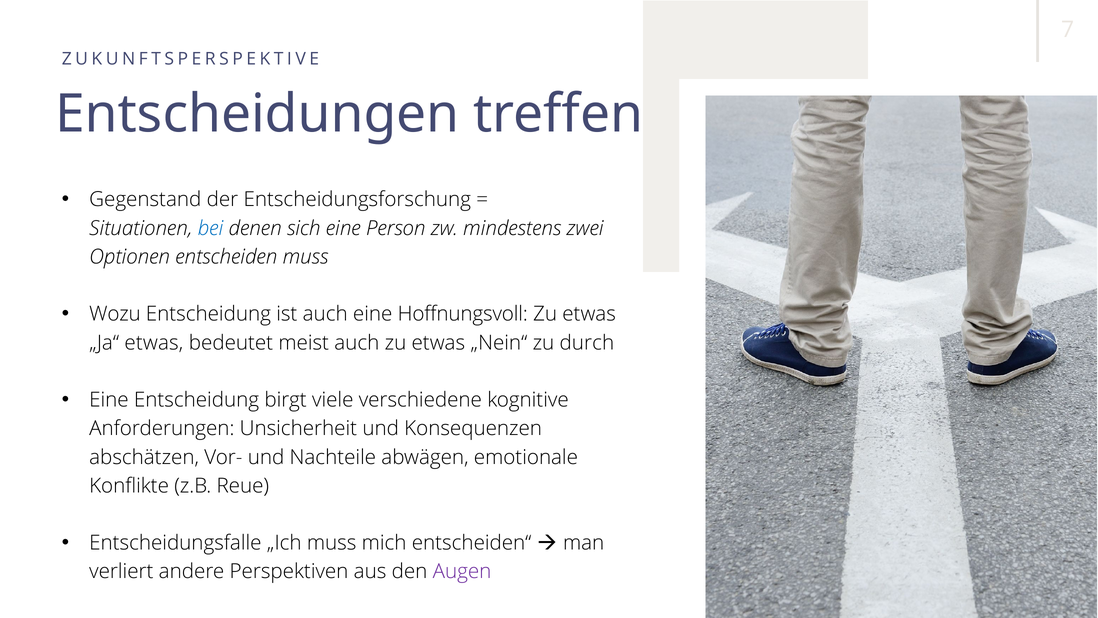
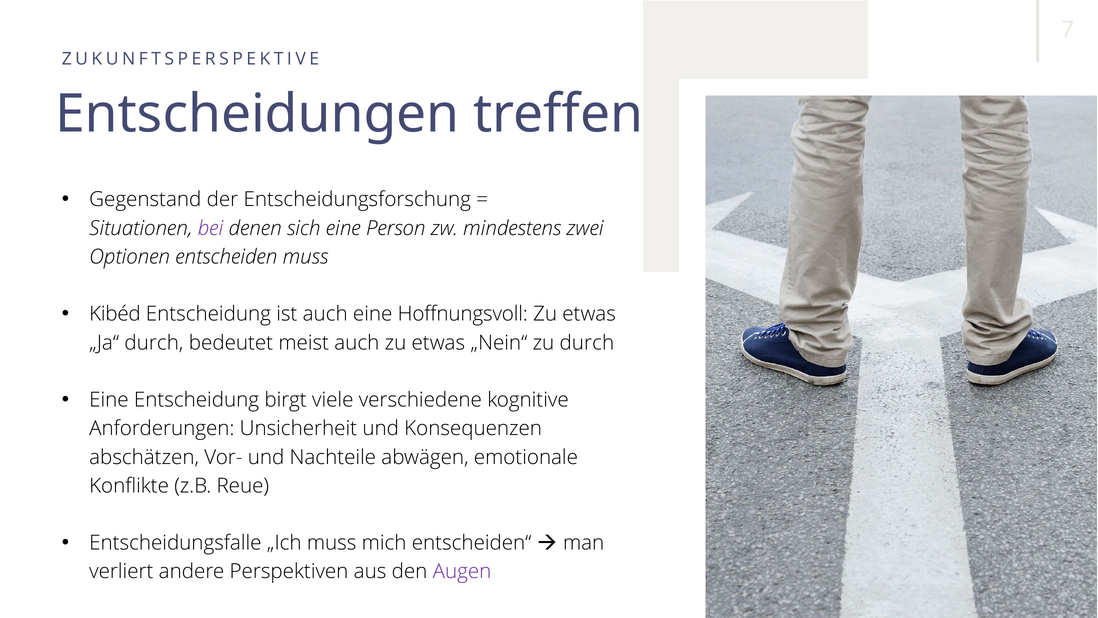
bei colour: blue -> purple
Wozu: Wozu -> Kibéd
„Ja“ etwas: etwas -> durch
